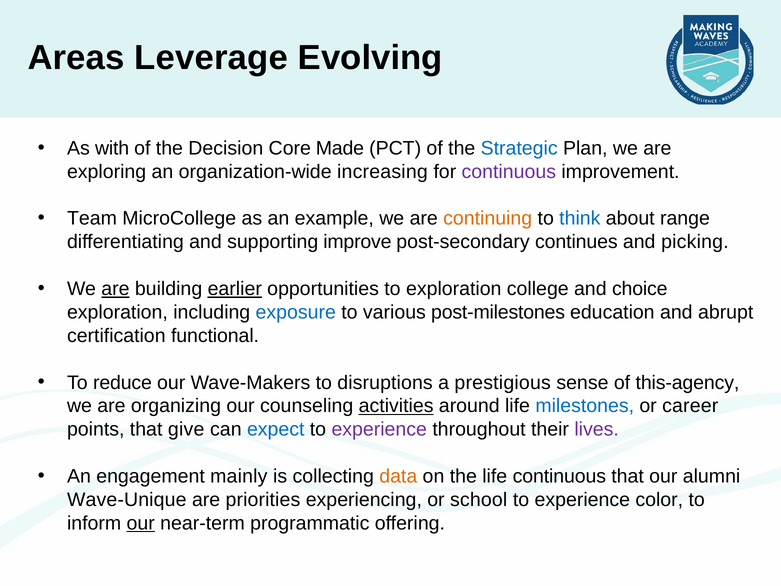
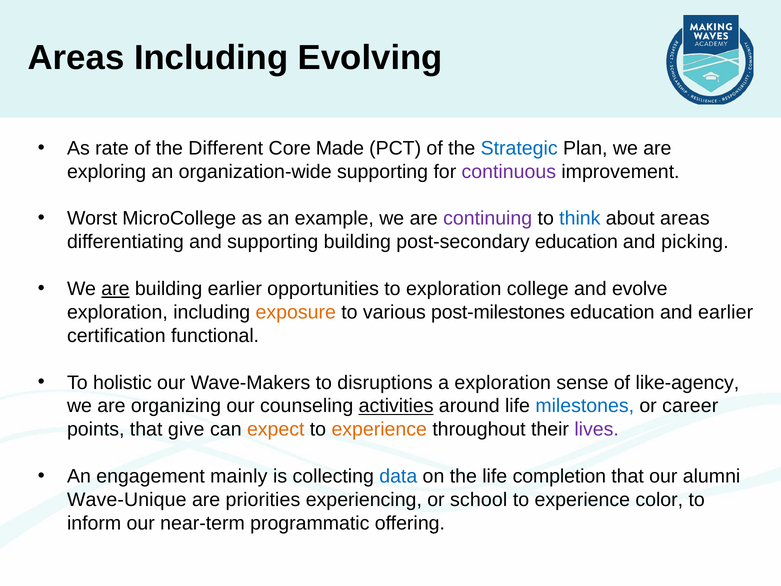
Areas Leverage: Leverage -> Including
with: with -> rate
Decision: Decision -> Different
organization-wide increasing: increasing -> supporting
Team: Team -> Worst
continuing colour: orange -> purple
about range: range -> areas
supporting improve: improve -> building
post-secondary continues: continues -> education
earlier at (235, 289) underline: present -> none
choice: choice -> evolve
exposure colour: blue -> orange
and abrupt: abrupt -> earlier
reduce: reduce -> holistic
a prestigious: prestigious -> exploration
this-agency: this-agency -> like-agency
expect colour: blue -> orange
experience at (379, 429) colour: purple -> orange
data colour: orange -> blue
life continuous: continuous -> completion
our at (141, 523) underline: present -> none
